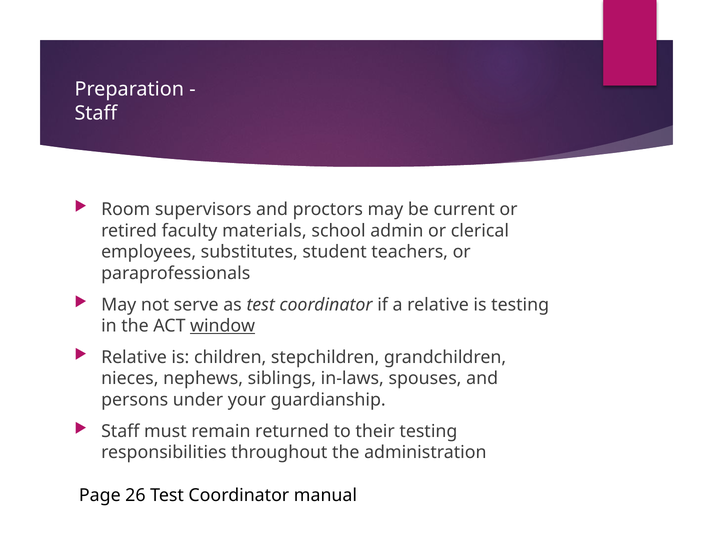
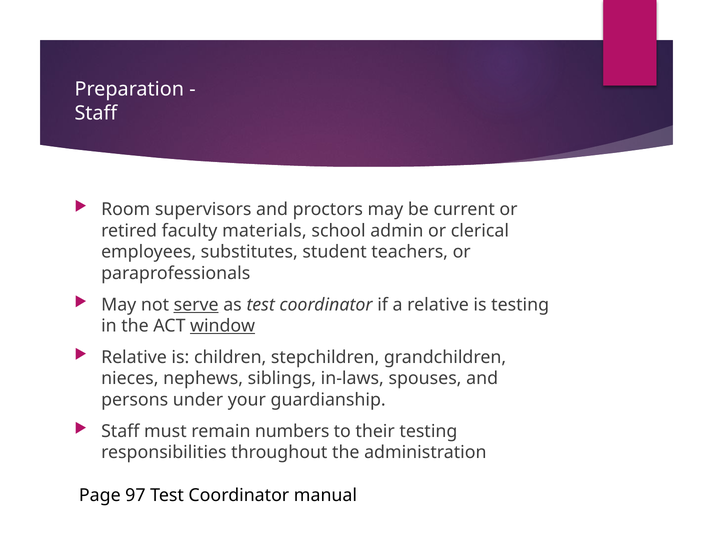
serve underline: none -> present
returned: returned -> numbers
26: 26 -> 97
